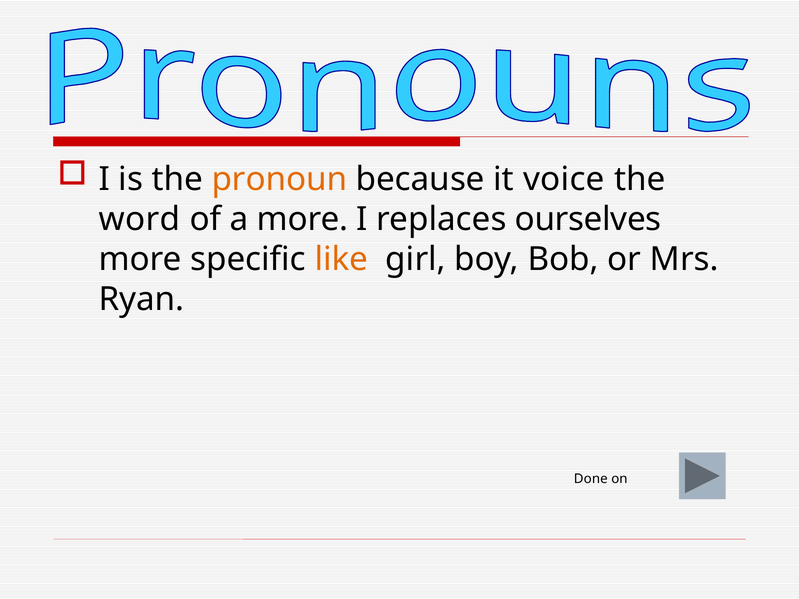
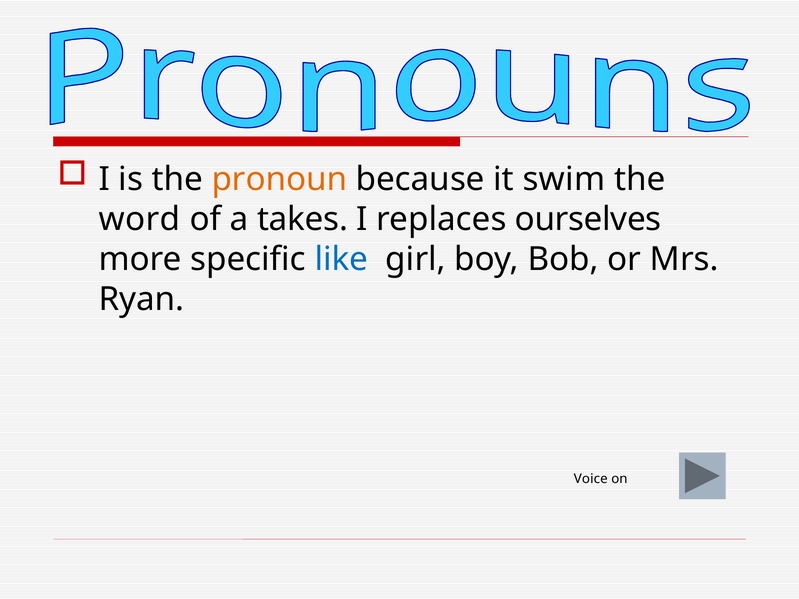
voice: voice -> swim
a more: more -> takes
like colour: orange -> blue
Done: Done -> Voice
